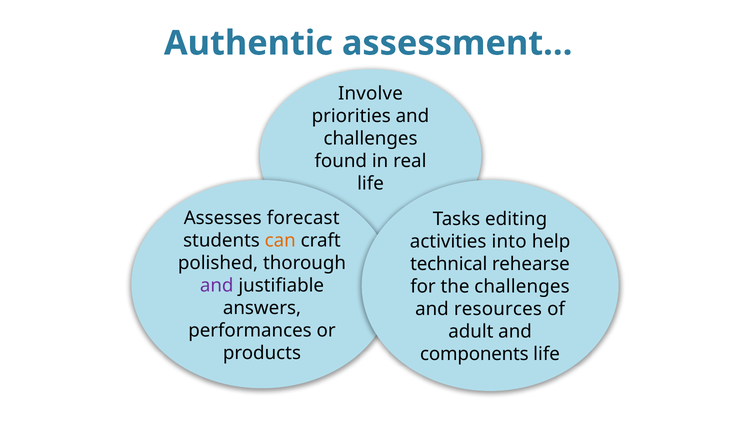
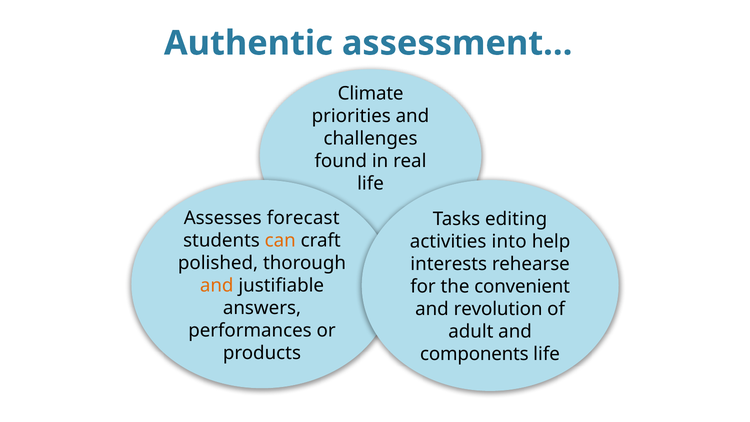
Involve: Involve -> Climate
technical: technical -> interests
and at (217, 285) colour: purple -> orange
the challenges: challenges -> convenient
resources: resources -> revolution
